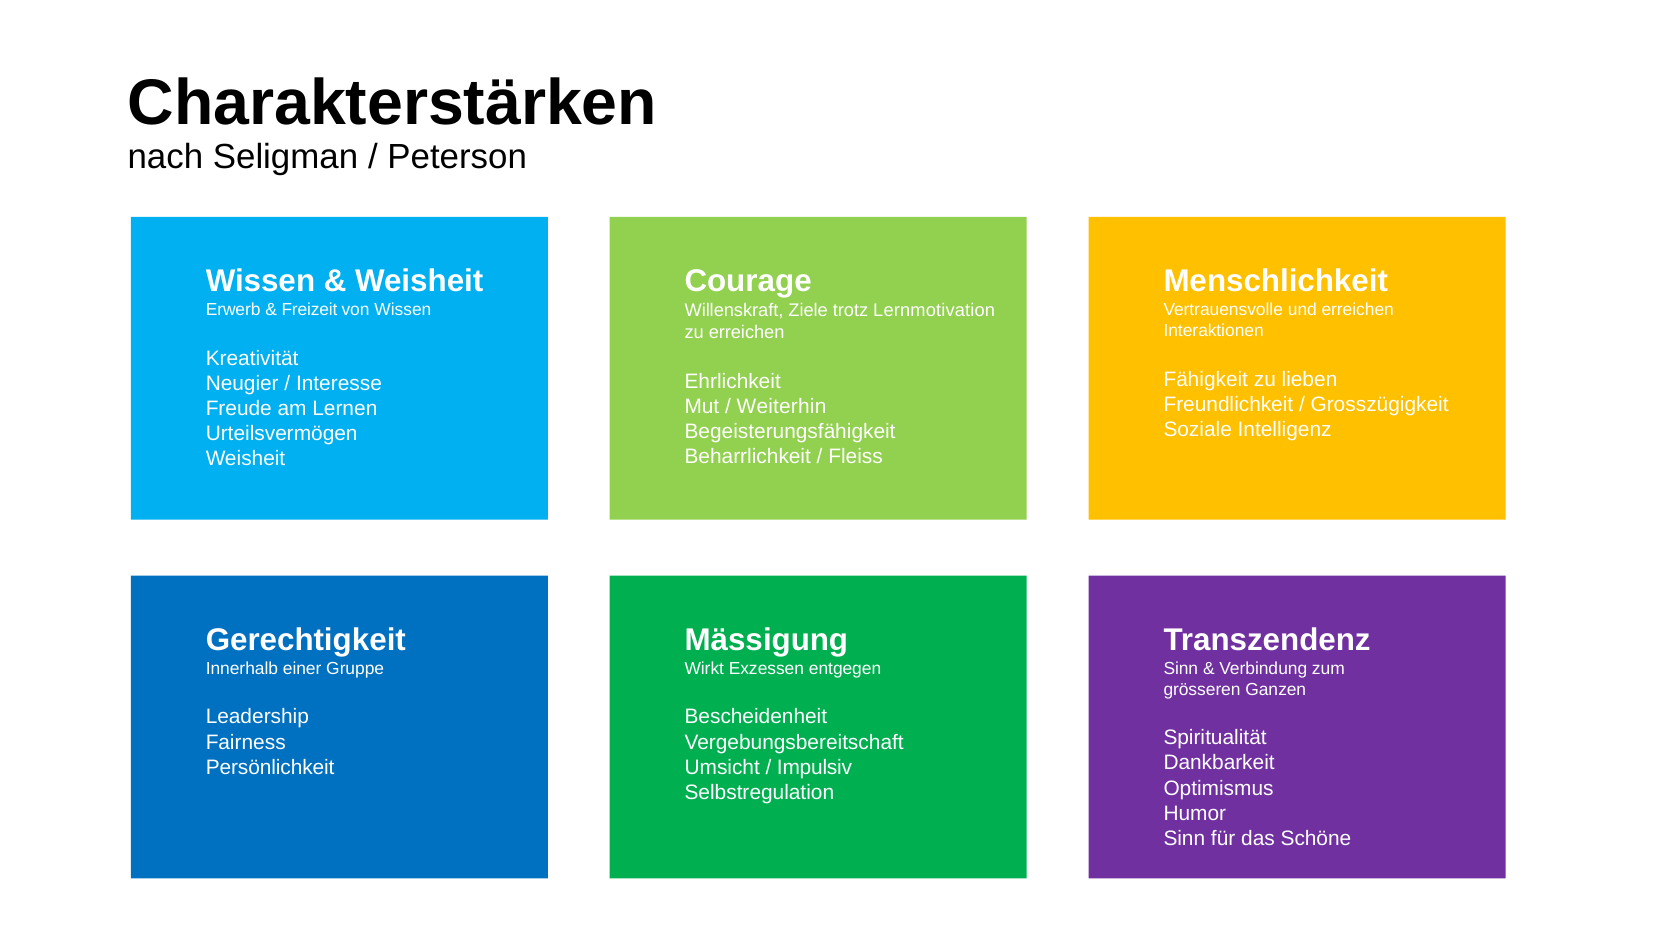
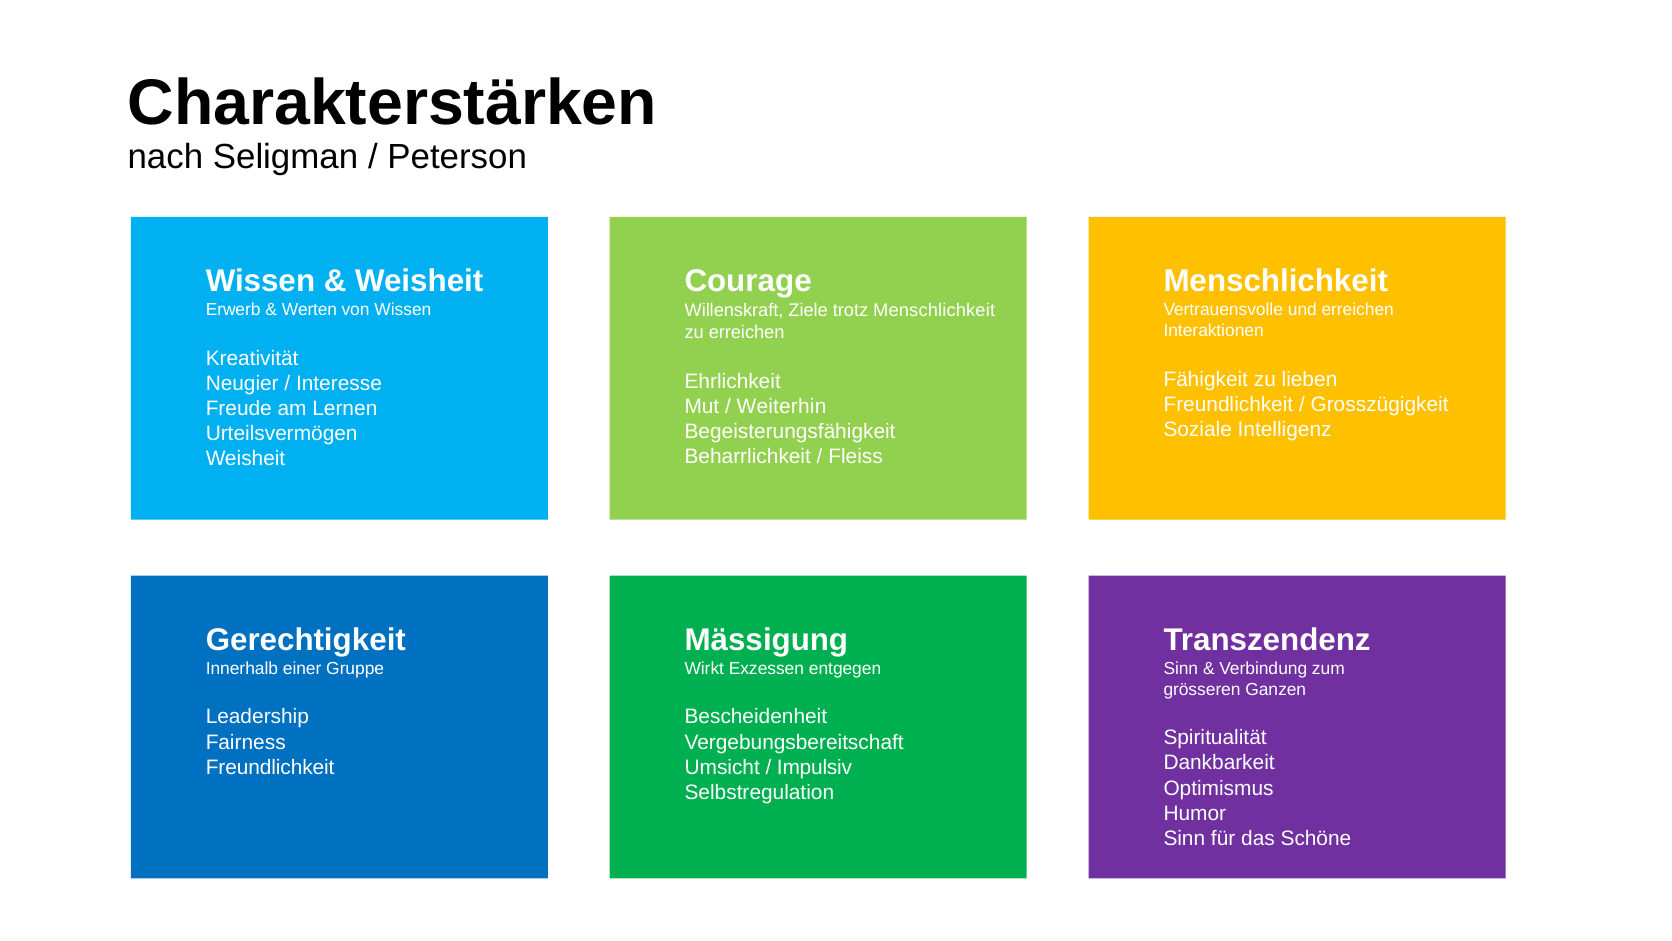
Freizeit: Freizeit -> Werten
trotz Lernmotivation: Lernmotivation -> Menschlichkeit
Persönlichkeit at (270, 767): Persönlichkeit -> Freundlichkeit
